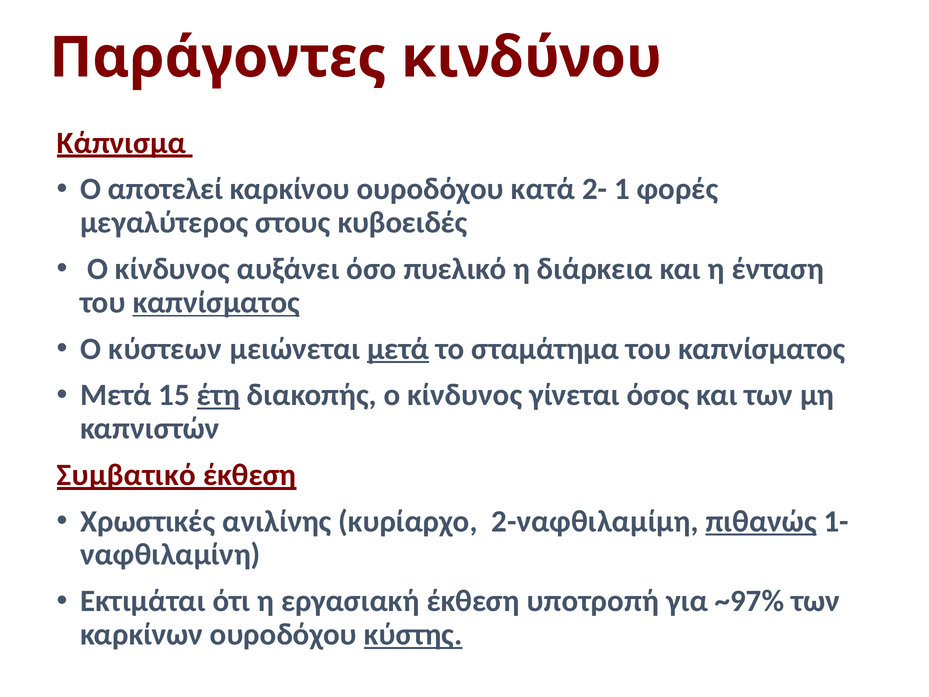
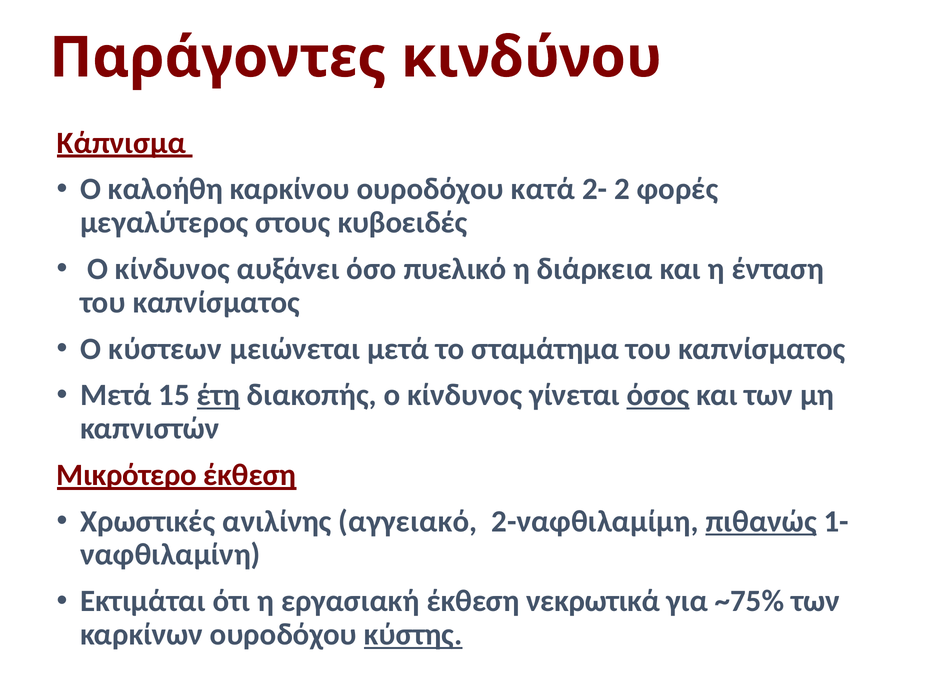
αποτελεί: αποτελεί -> καλοήθη
1: 1 -> 2
καπνίσματος at (216, 302) underline: present -> none
μετά at (398, 349) underline: present -> none
όσος underline: none -> present
Συμβατικό: Συμβατικό -> Μικρότερο
κυρίαρχο: κυρίαρχο -> αγγειακό
υποτροπή: υποτροπή -> νεκρωτικά
~97%: ~97% -> ~75%
